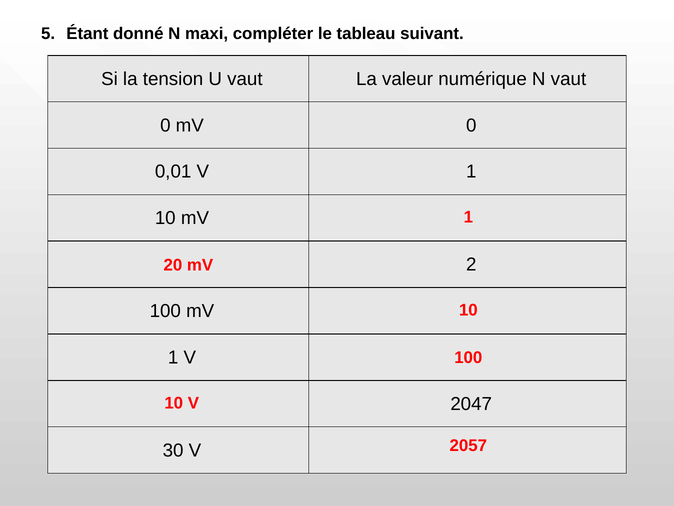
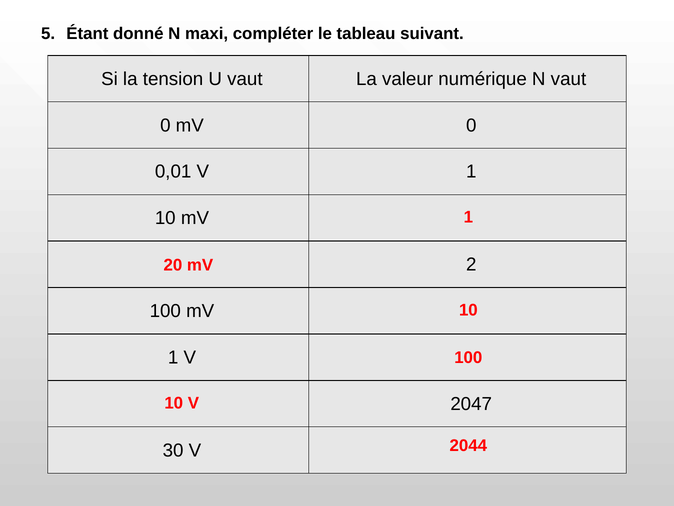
2057: 2057 -> 2044
